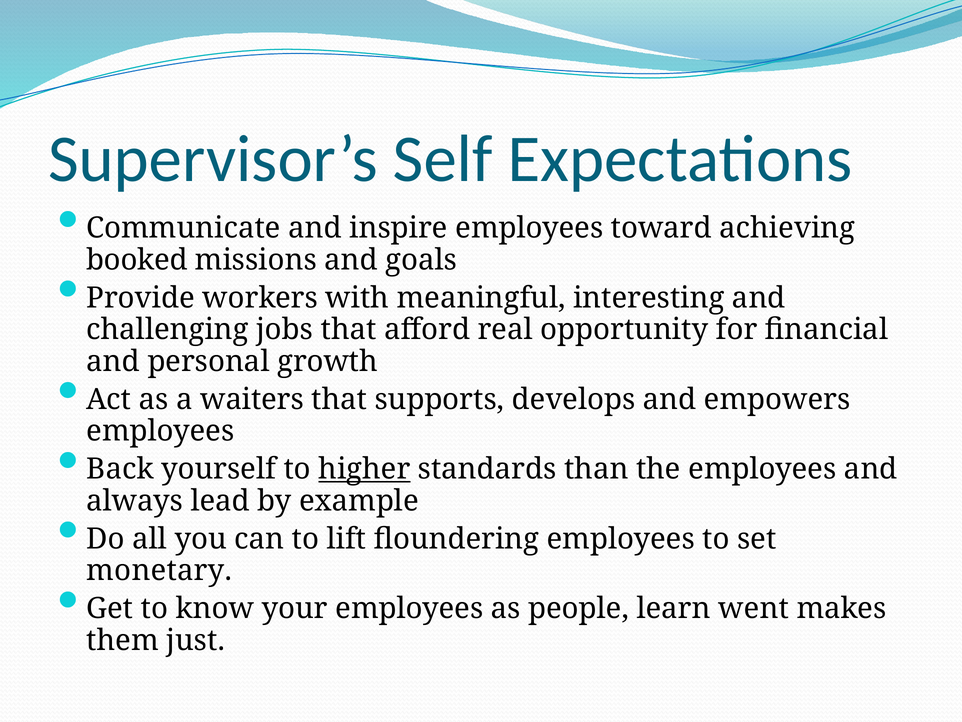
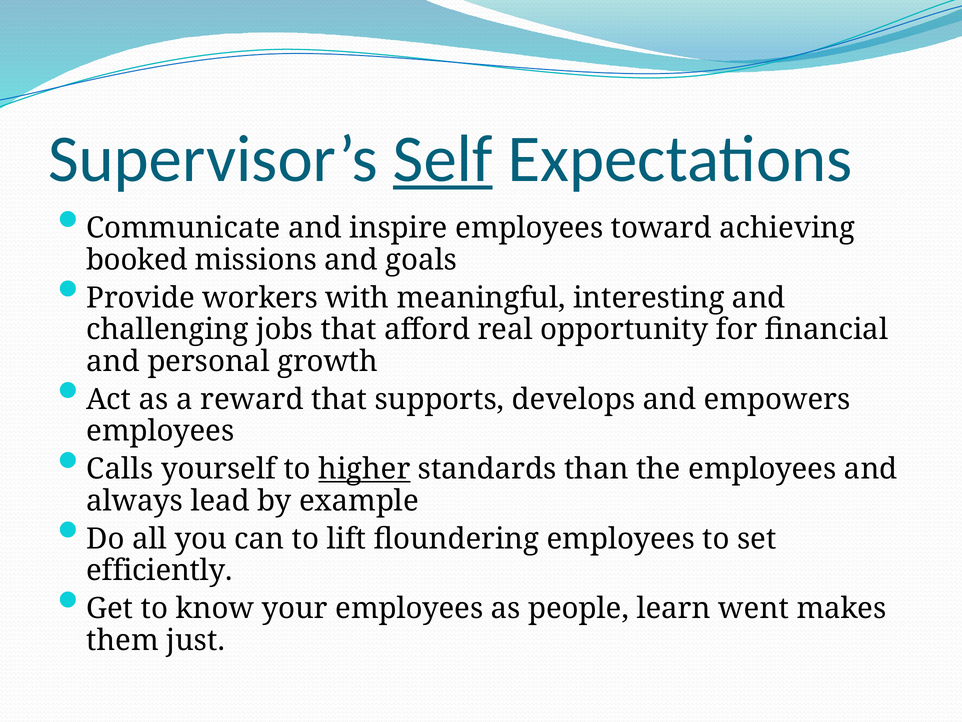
Self underline: none -> present
waiters: waiters -> reward
Back: Back -> Calls
monetary: monetary -> efficiently
